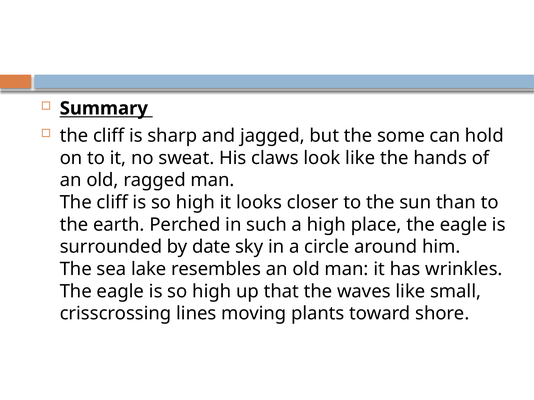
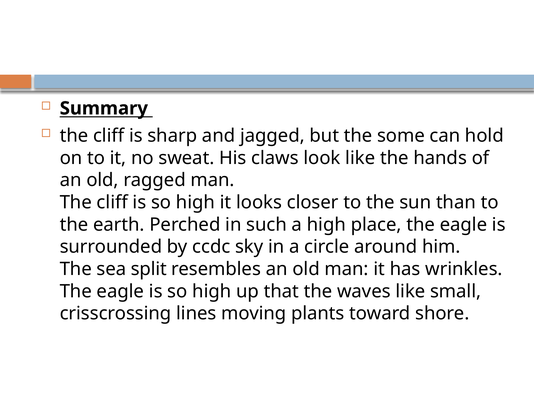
date: date -> ccdc
lake: lake -> split
